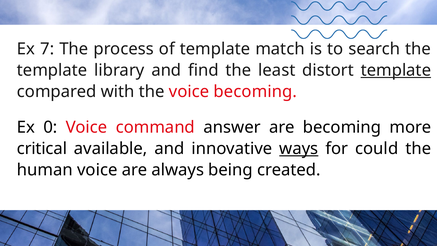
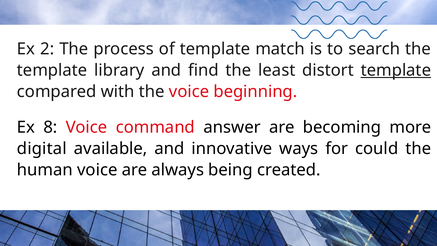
7: 7 -> 2
voice becoming: becoming -> beginning
0: 0 -> 8
critical: critical -> digital
ways underline: present -> none
